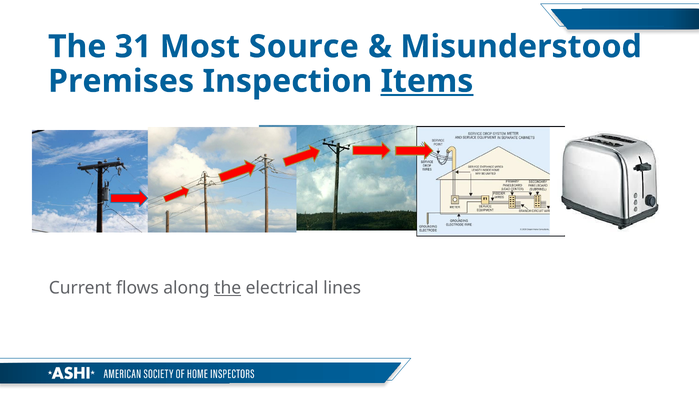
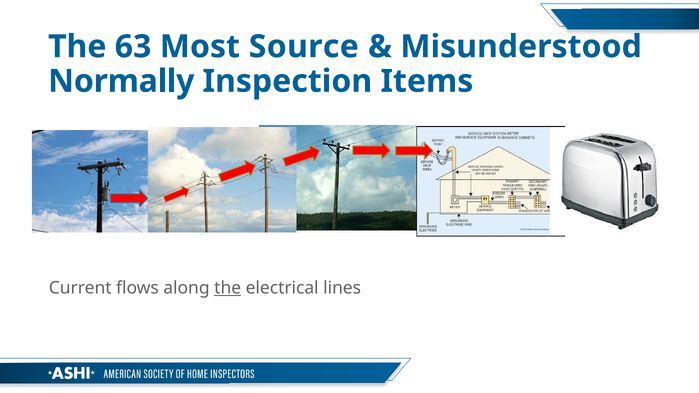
31: 31 -> 63
Premises: Premises -> Normally
Items underline: present -> none
